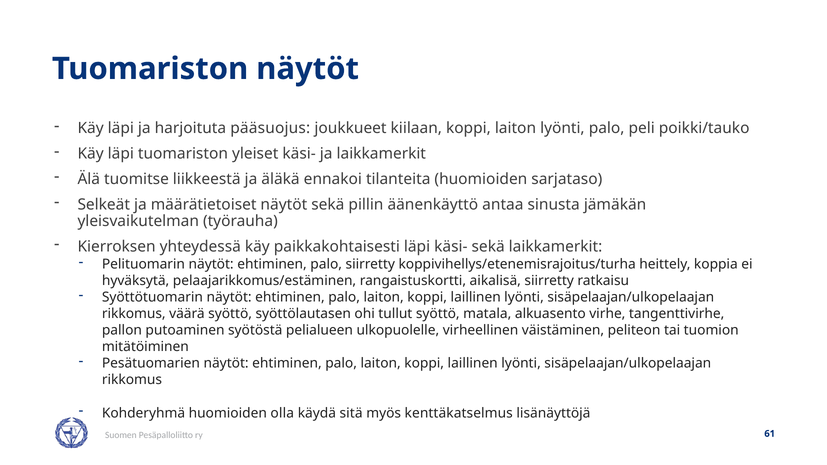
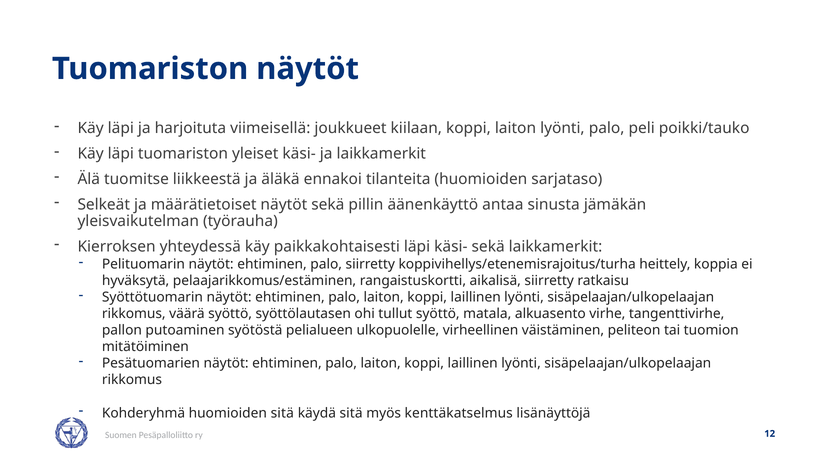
pääsuojus: pääsuojus -> viimeisellä
huomioiden olla: olla -> sitä
61: 61 -> 12
